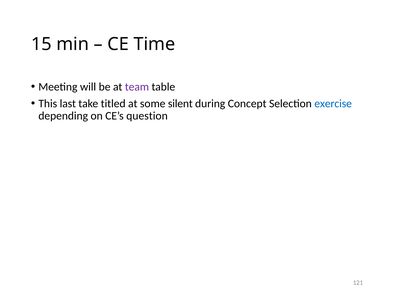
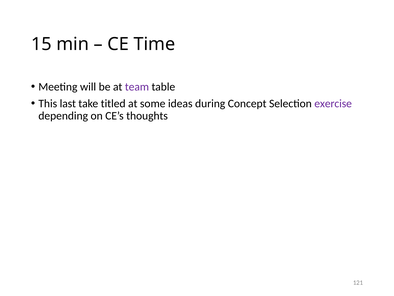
silent: silent -> ideas
exercise colour: blue -> purple
question: question -> thoughts
